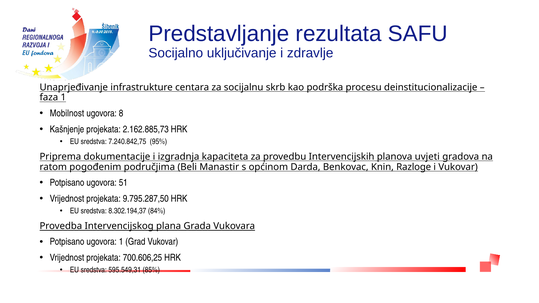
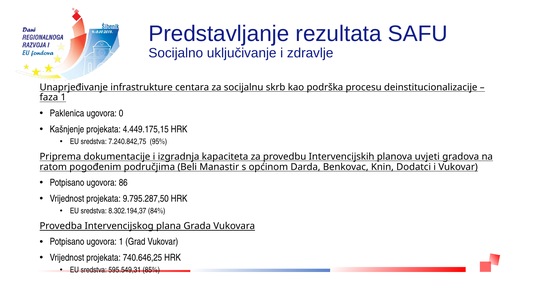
Mobilnost: Mobilnost -> Paklenica
8: 8 -> 0
2.162.885,73: 2.162.885,73 -> 4.449.175,15
Razloge: Razloge -> Dodatci
51: 51 -> 86
700.606,25: 700.606,25 -> 740.646,25
